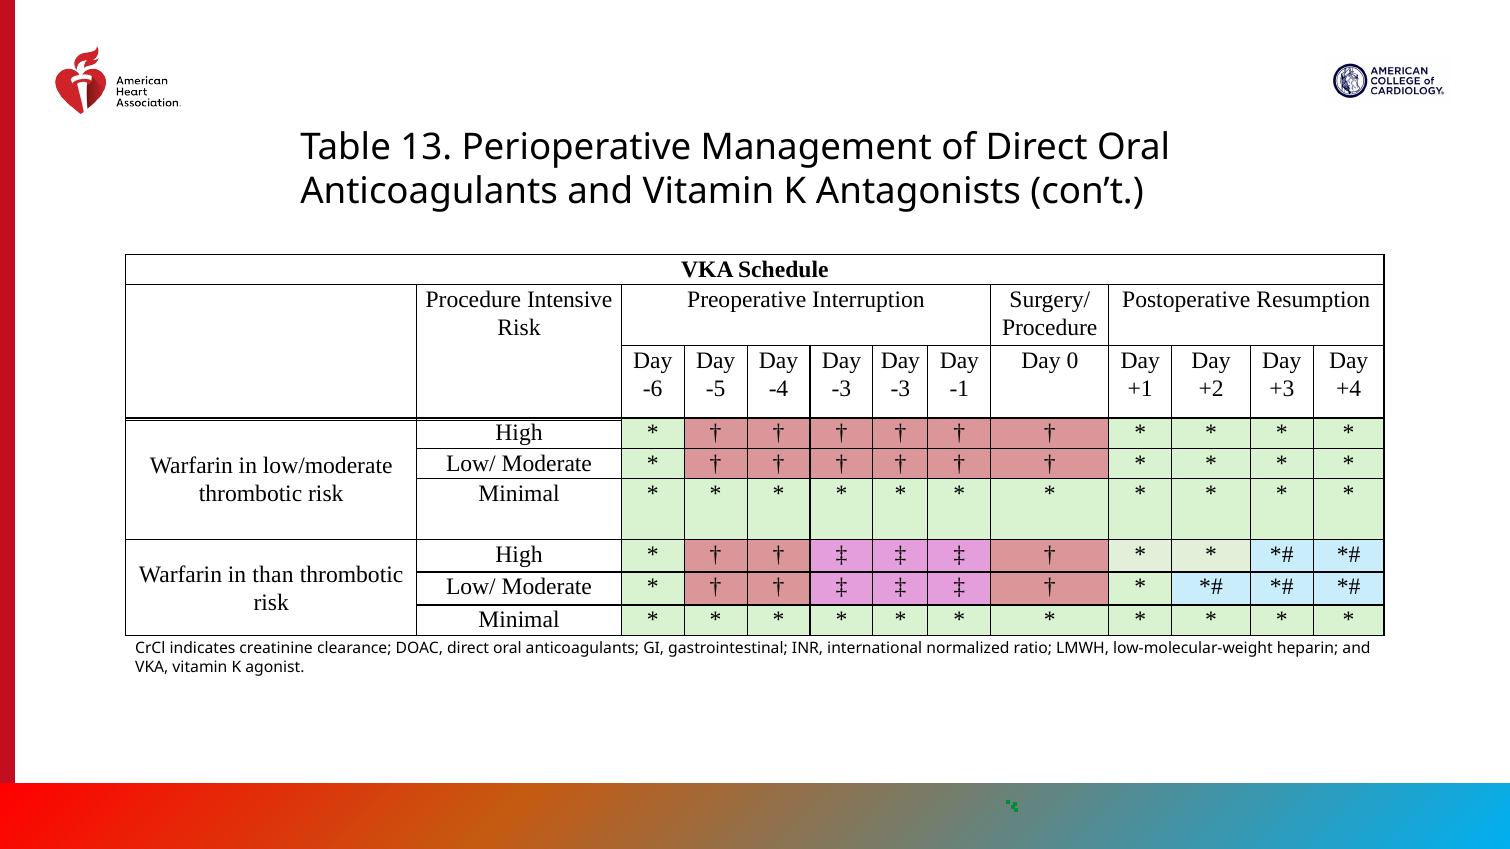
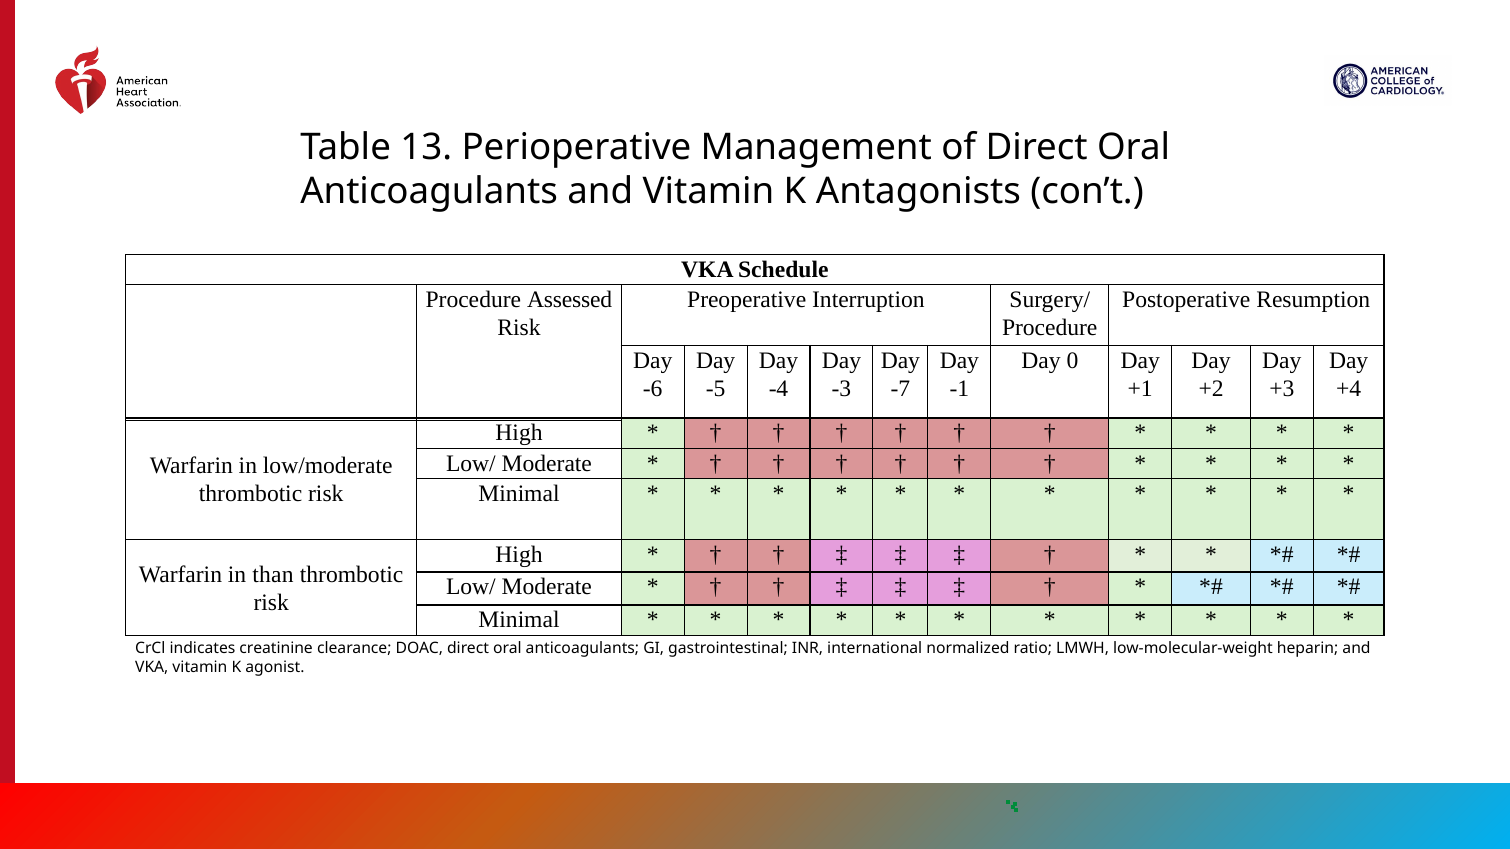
Intensive: Intensive -> Assessed
-3 at (900, 389): -3 -> -7
